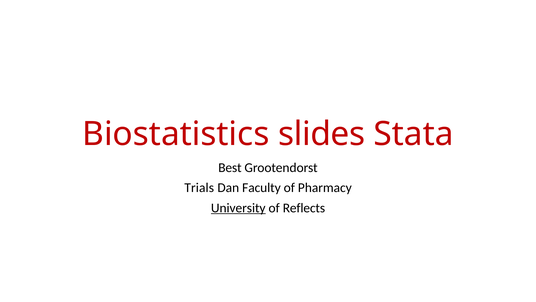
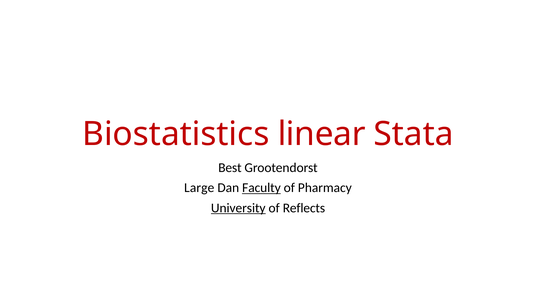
slides: slides -> linear
Trials: Trials -> Large
Faculty underline: none -> present
